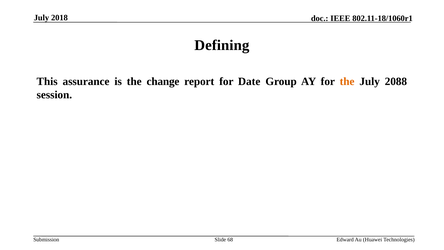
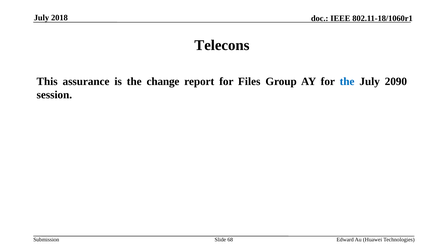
Defining: Defining -> Telecons
Date: Date -> Files
the at (347, 81) colour: orange -> blue
2088: 2088 -> 2090
